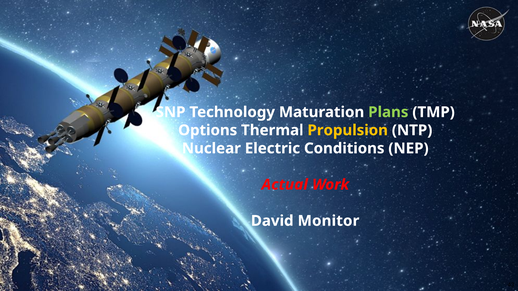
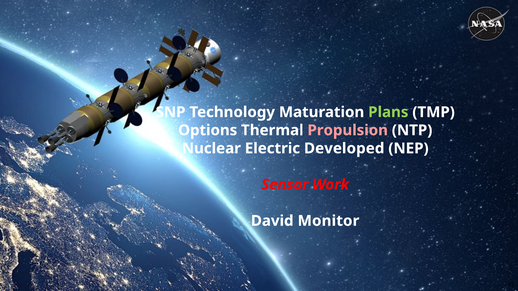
Propulsion colour: yellow -> pink
Conditions: Conditions -> Developed
Actual: Actual -> Sensor
